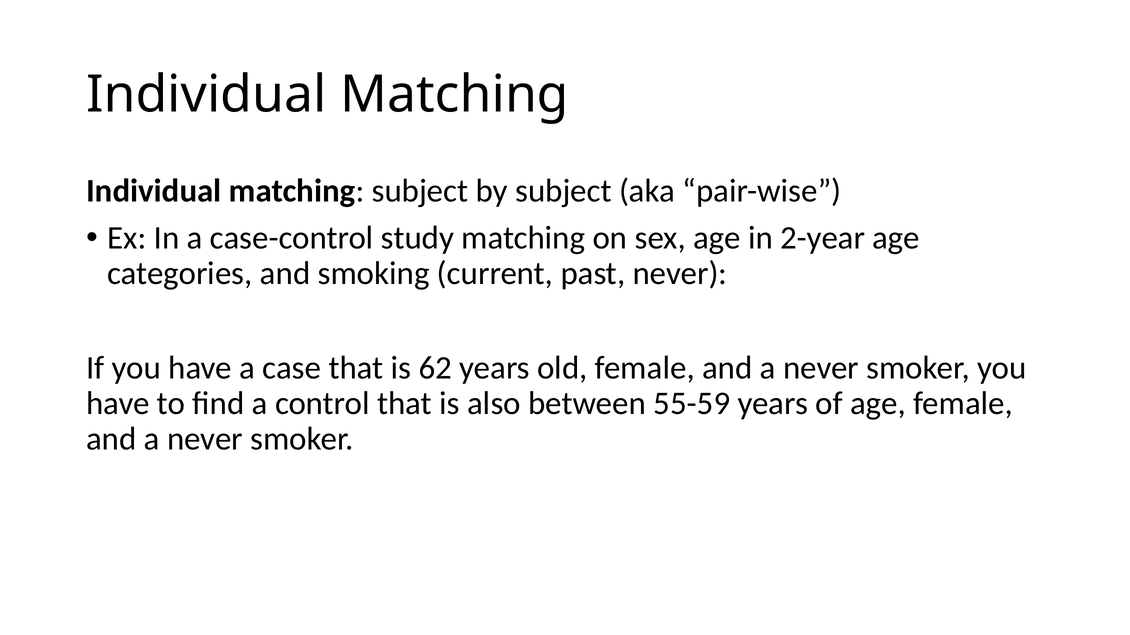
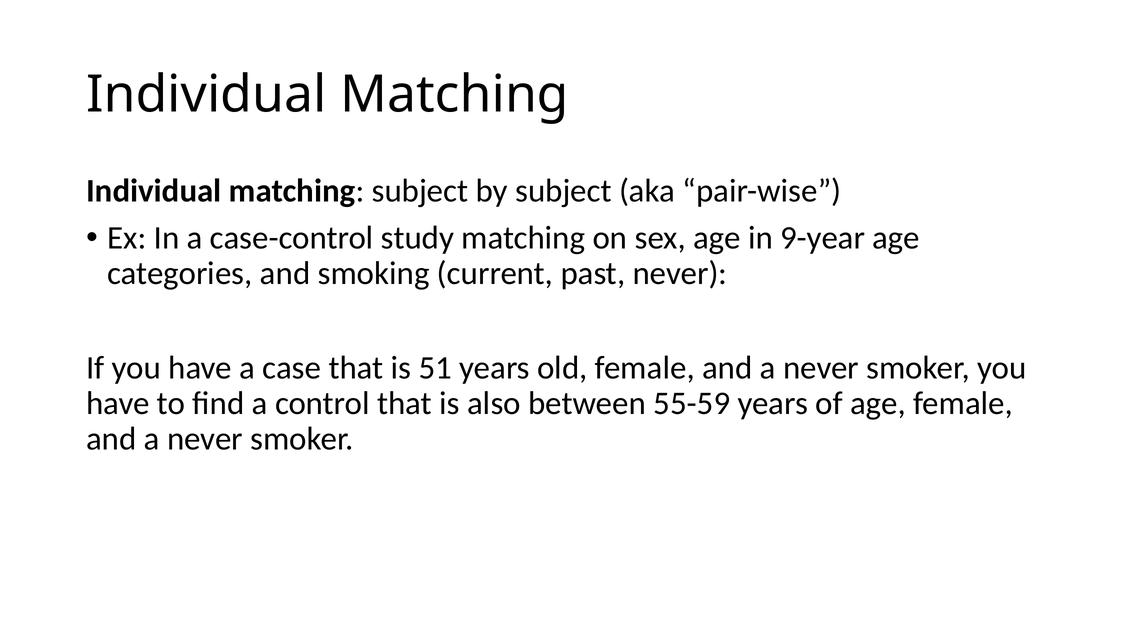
2-year: 2-year -> 9-year
62: 62 -> 51
